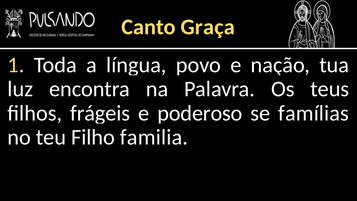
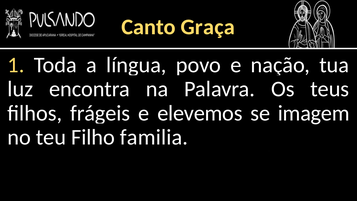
poderoso: poderoso -> elevemos
famílias: famílias -> imagem
